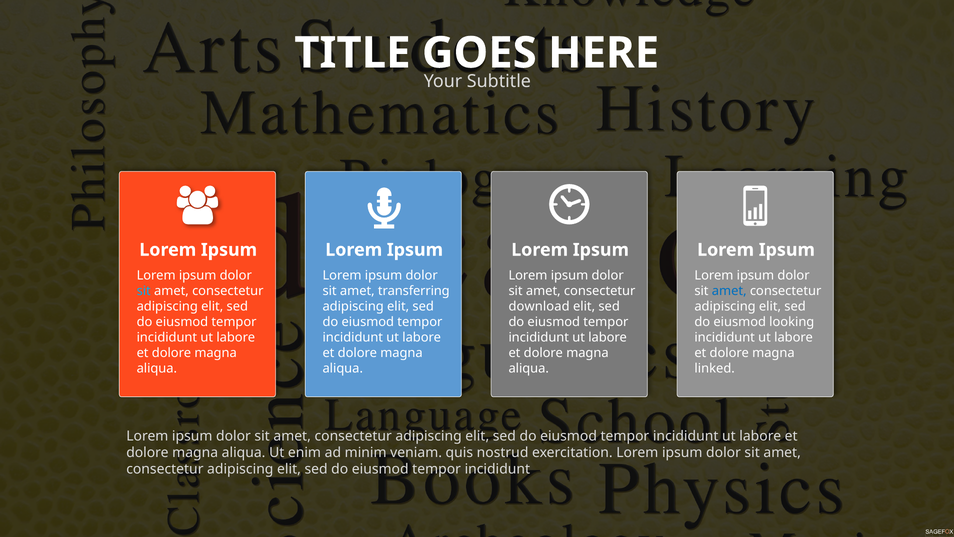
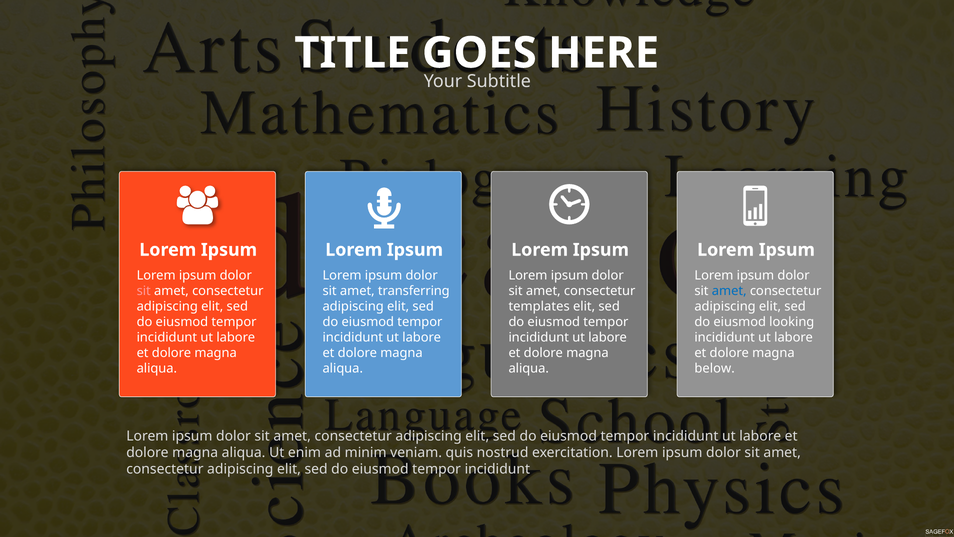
sit at (144, 291) colour: light blue -> pink
download: download -> templates
linked: linked -> below
